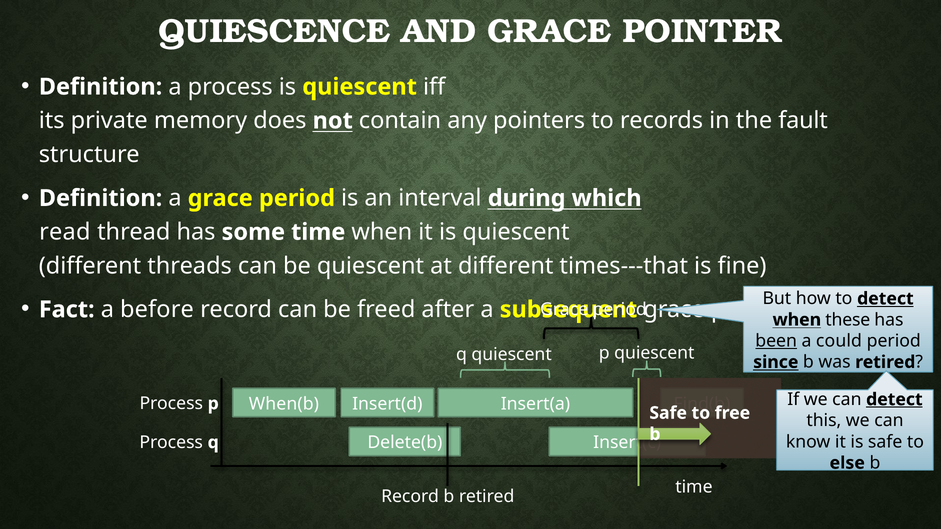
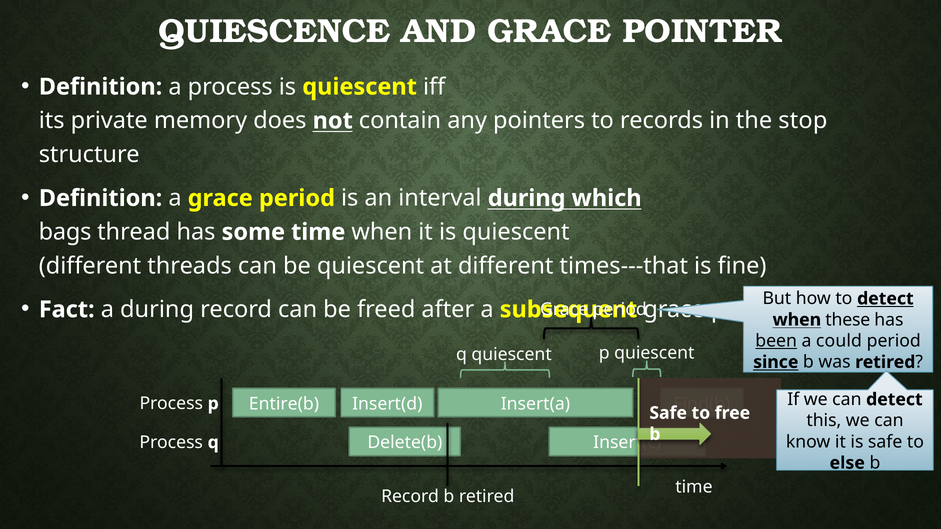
fault: fault -> stop
read: read -> bags
a before: before -> during
detect at (894, 400) underline: present -> none
When(b: When(b -> Entire(b
